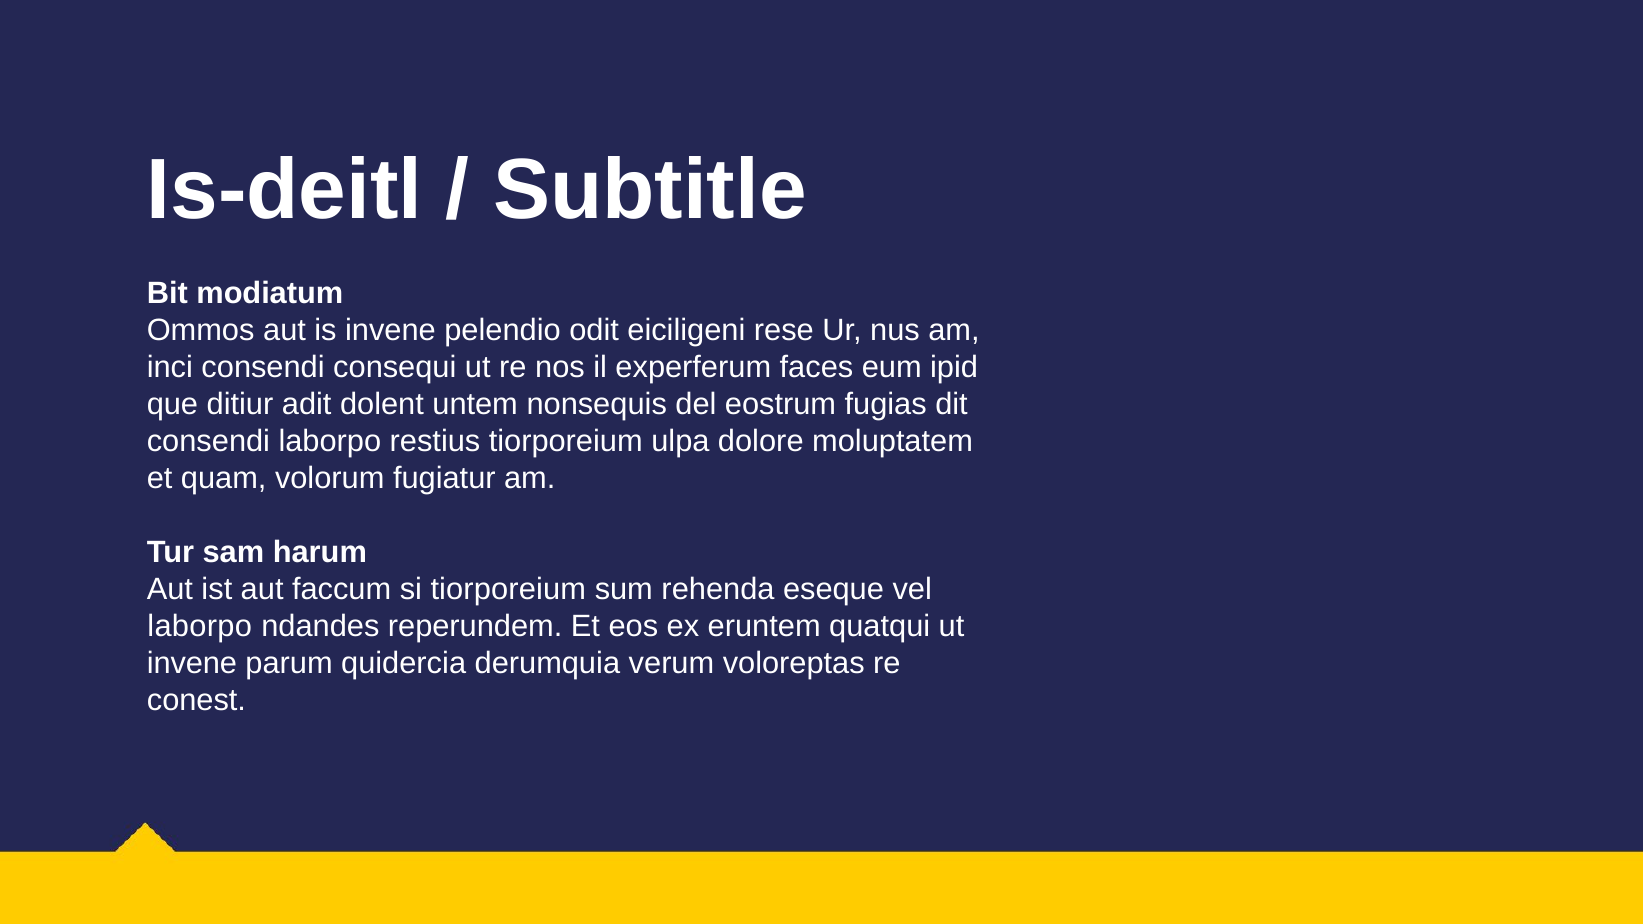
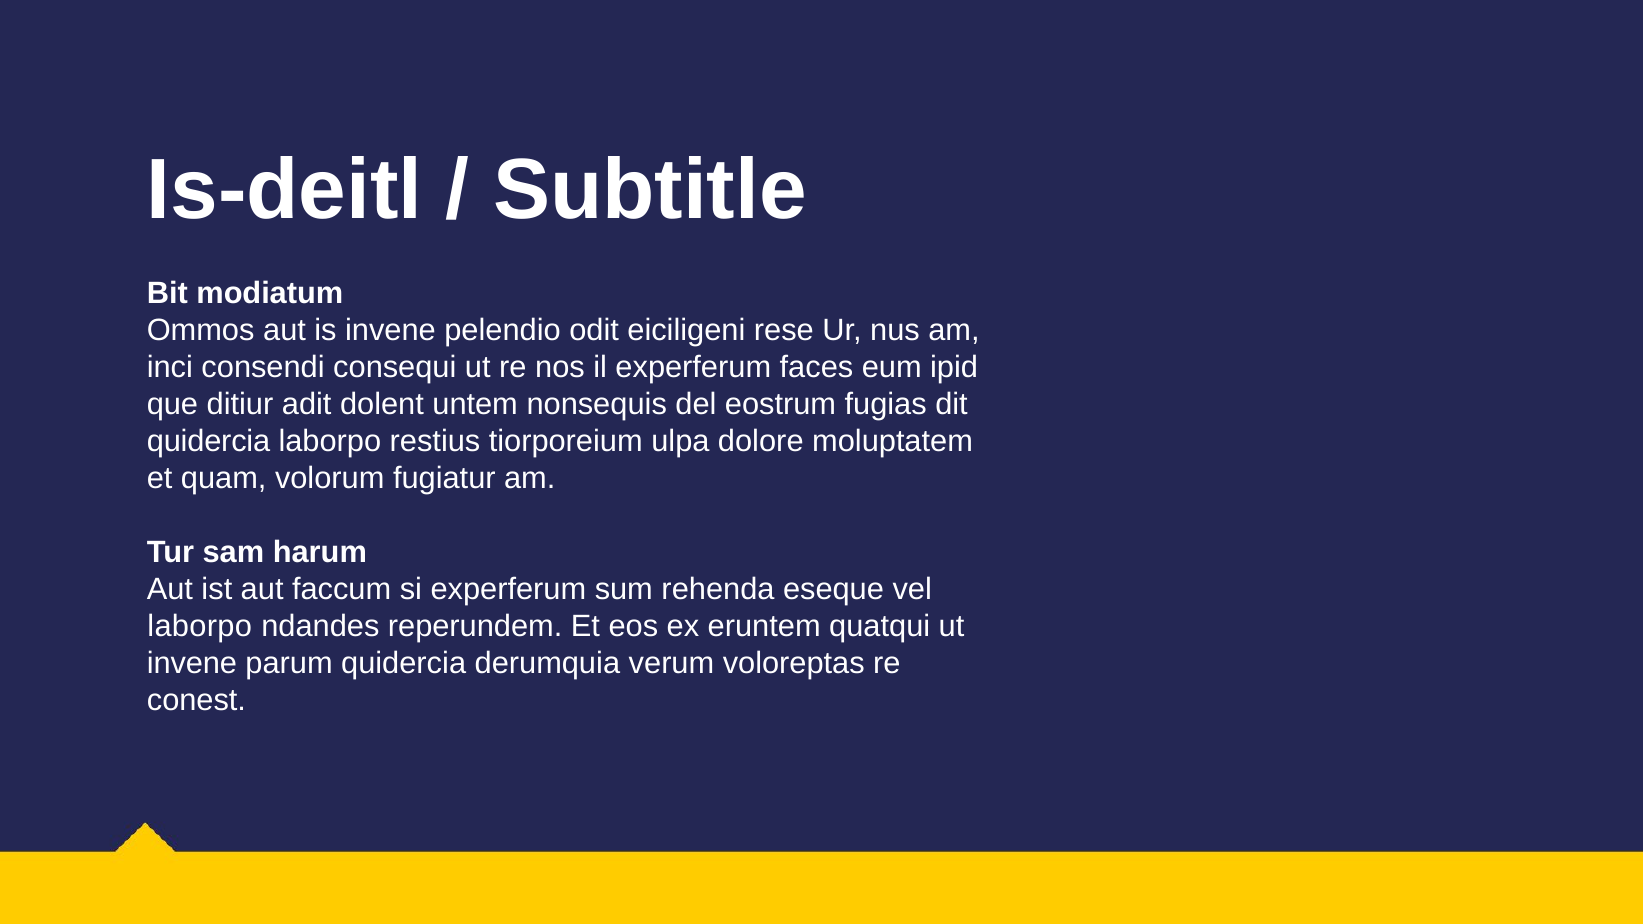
consendi at (208, 441): consendi -> quidercia
si tiorporeium: tiorporeium -> experferum
